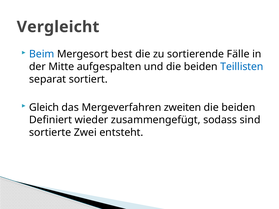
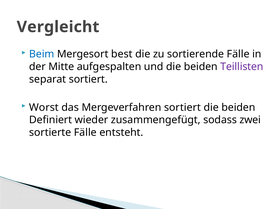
Teillisten colour: blue -> purple
Gleich: Gleich -> Worst
Mergeverfahren zweiten: zweiten -> sortiert
sind: sind -> zwei
sortierte Zwei: Zwei -> Fälle
